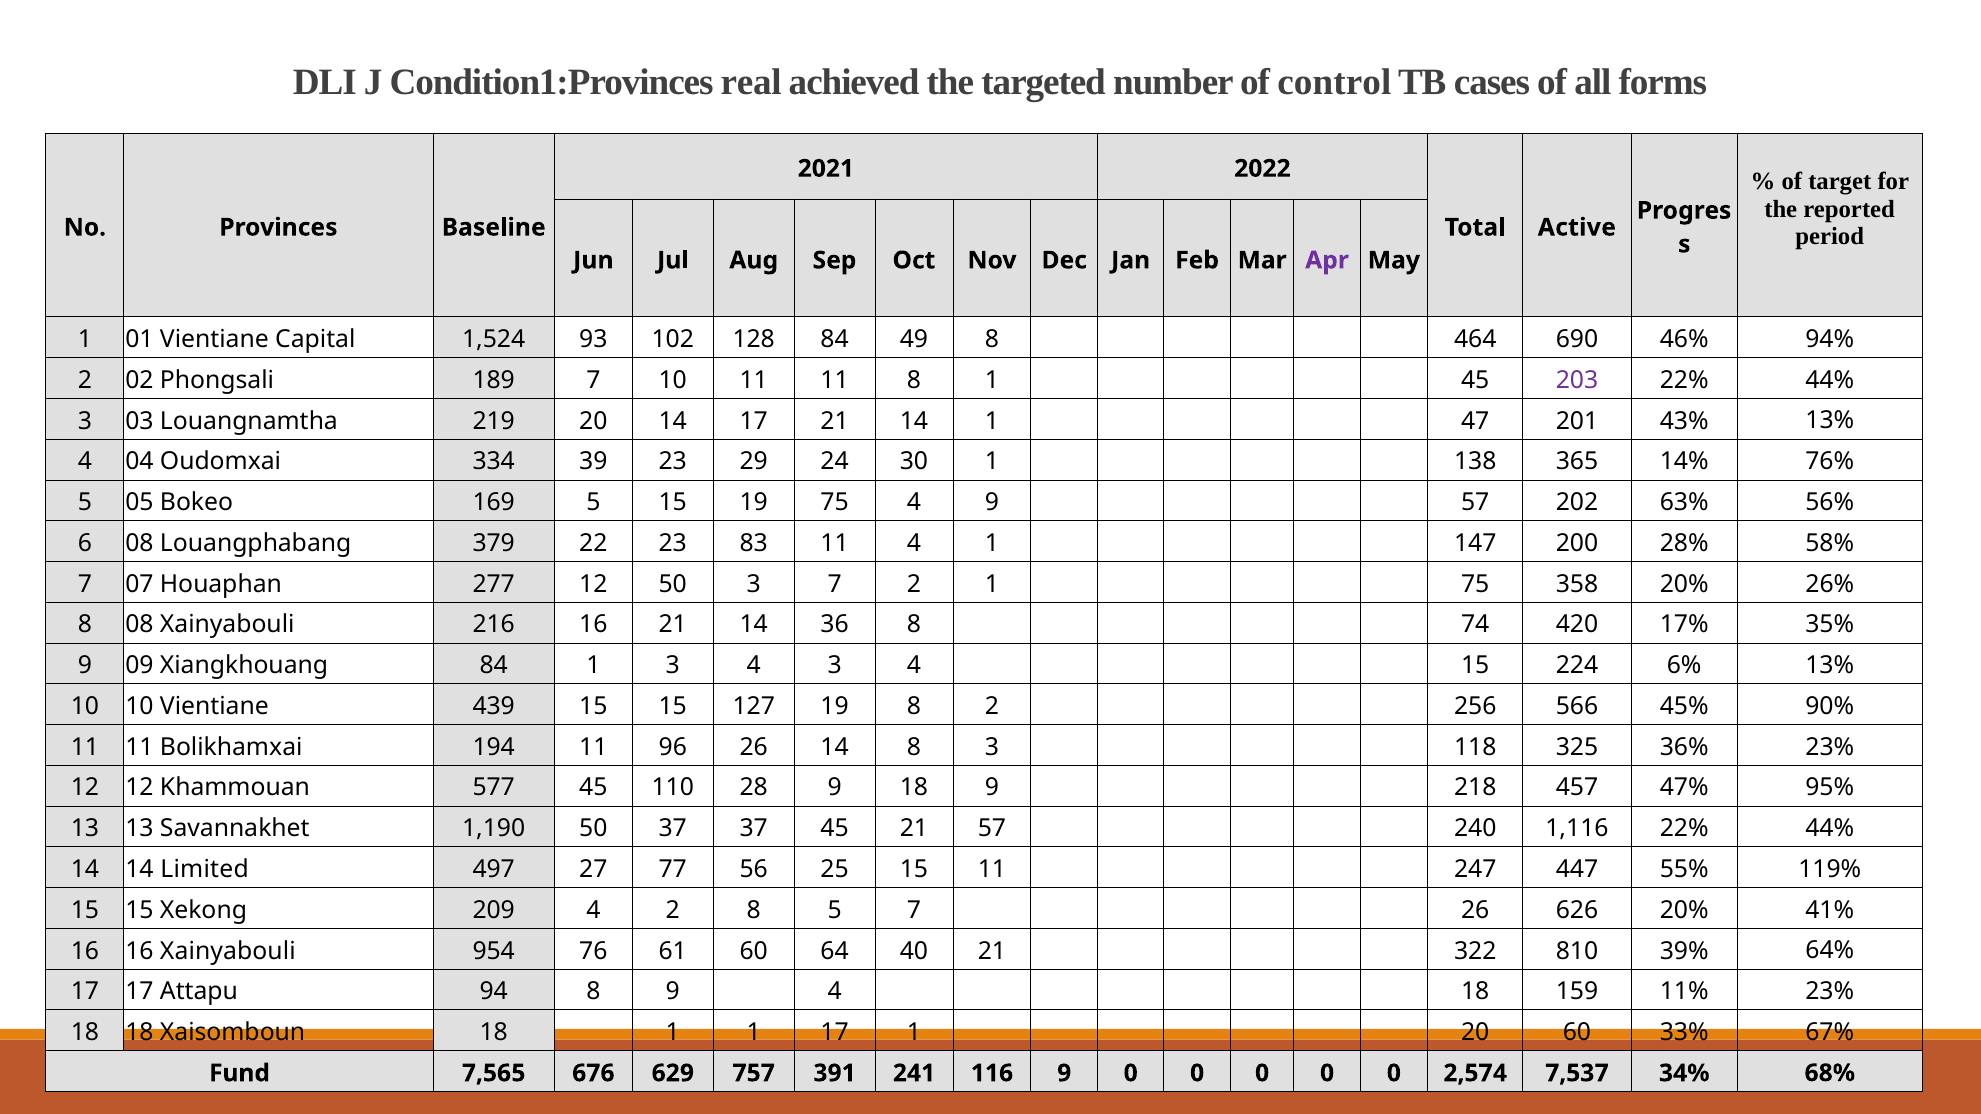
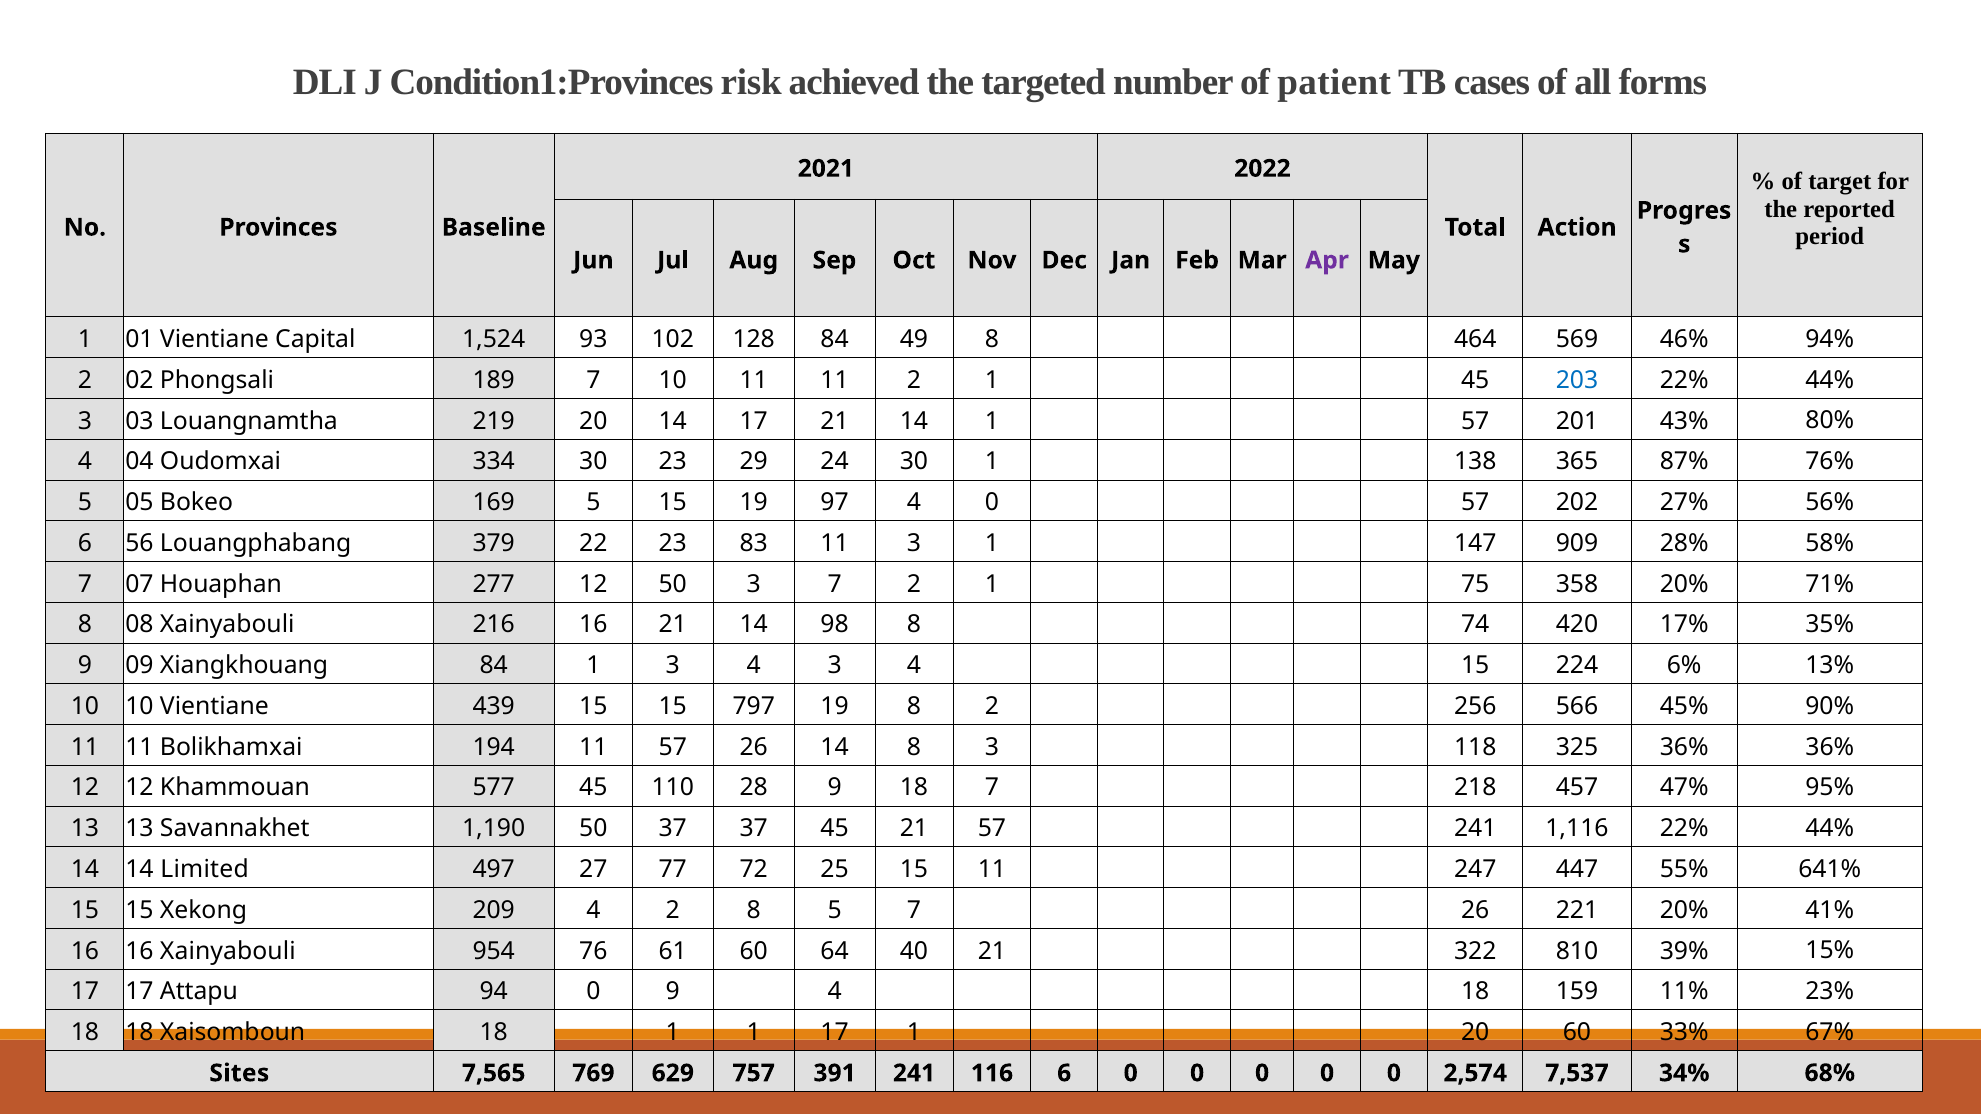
real: real -> risk
control: control -> patient
Active: Active -> Action
690: 690 -> 569
11 8: 8 -> 2
203 colour: purple -> blue
1 47: 47 -> 57
43% 13%: 13% -> 80%
334 39: 39 -> 30
14%: 14% -> 87%
19 75: 75 -> 97
4 9: 9 -> 0
63%: 63% -> 27%
6 08: 08 -> 56
11 4: 4 -> 3
200: 200 -> 909
26%: 26% -> 71%
36: 36 -> 98
127: 127 -> 797
11 96: 96 -> 57
36% 23%: 23% -> 36%
18 9: 9 -> 7
57 240: 240 -> 241
56: 56 -> 72
119%: 119% -> 641%
626: 626 -> 221
64%: 64% -> 15%
94 8: 8 -> 0
Fund: Fund -> Sites
676: 676 -> 769
116 9: 9 -> 6
